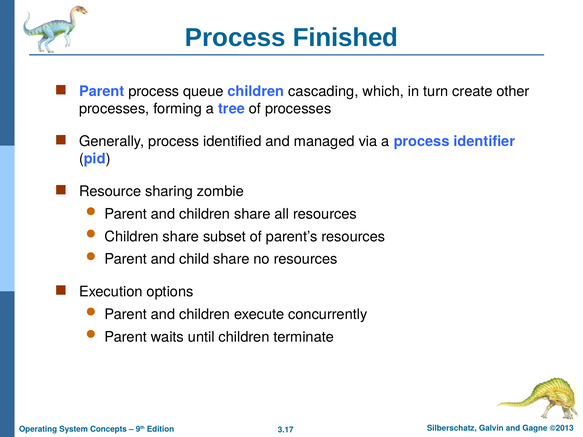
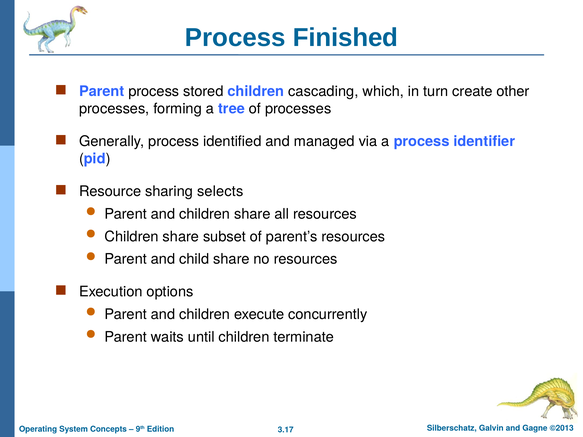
queue: queue -> stored
zombie: zombie -> selects
